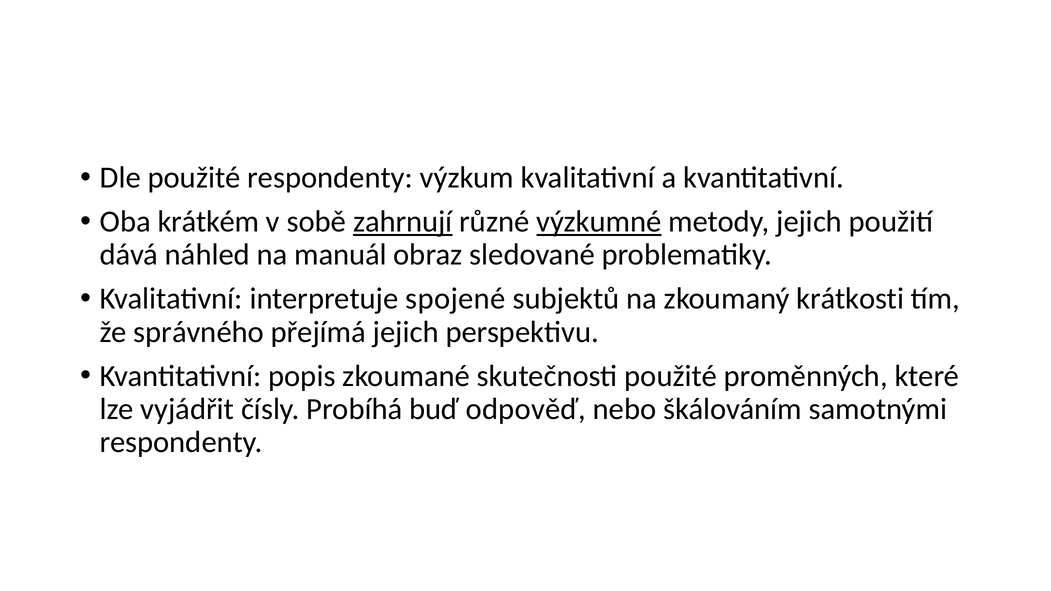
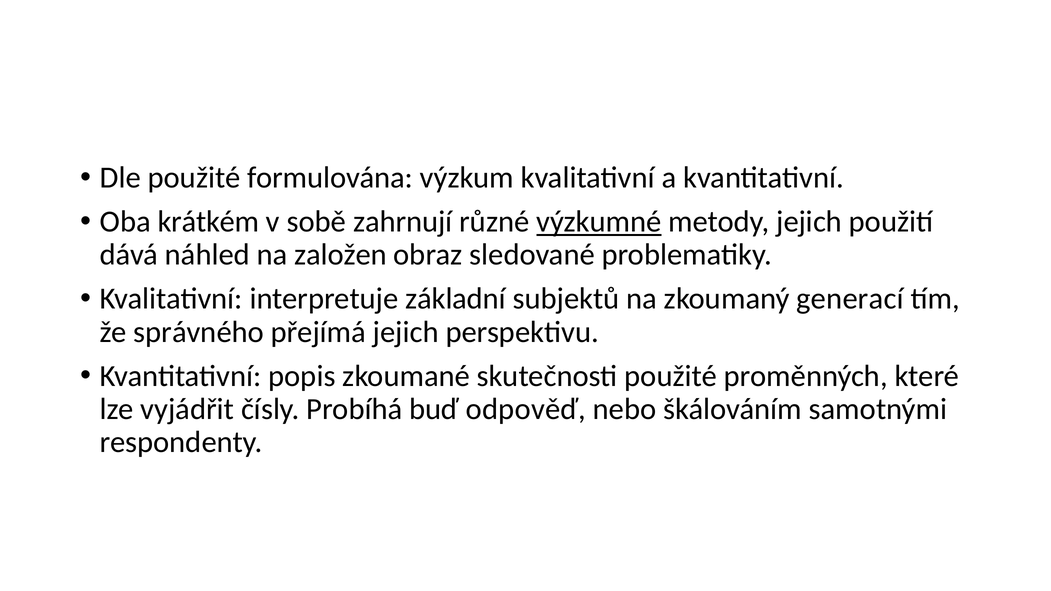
použité respondenty: respondenty -> formulována
zahrnují underline: present -> none
manuál: manuál -> založen
spojené: spojené -> základní
krátkosti: krátkosti -> generací
